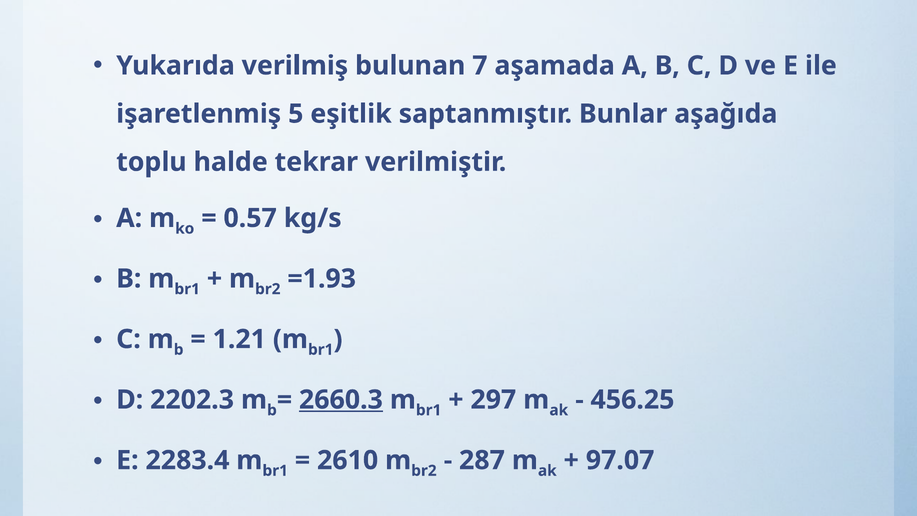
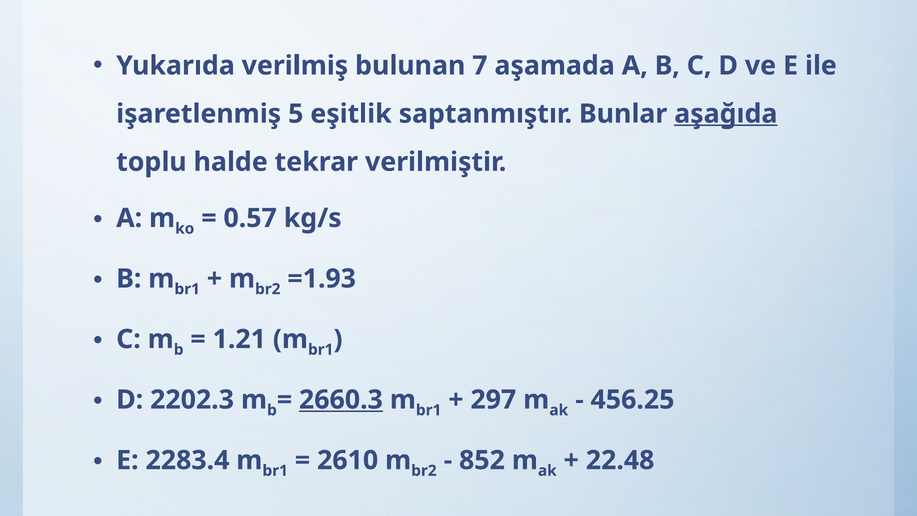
aşağıda underline: none -> present
287: 287 -> 852
97.07: 97.07 -> 22.48
